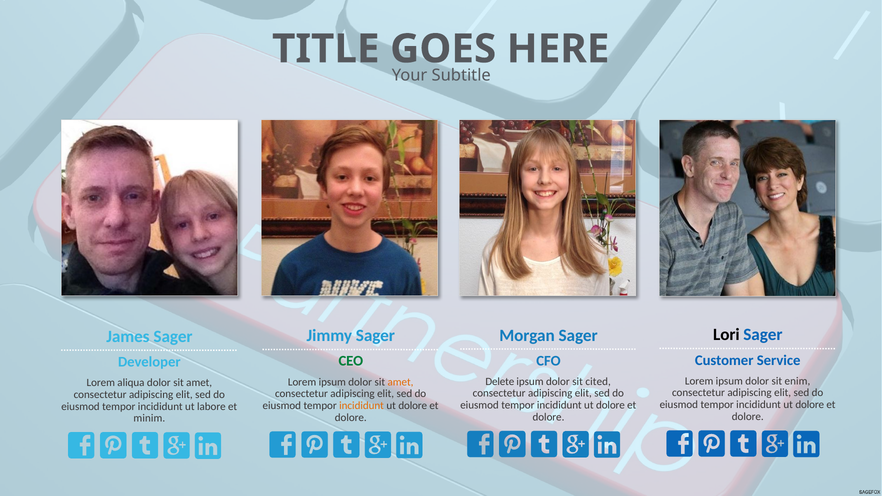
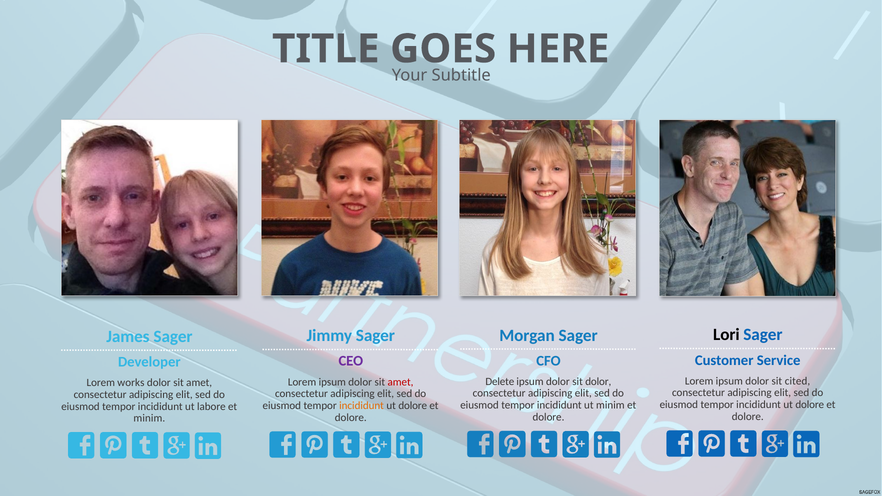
CEO colour: green -> purple
enim: enim -> cited
sit cited: cited -> dolor
amet at (401, 382) colour: orange -> red
aliqua: aliqua -> works
dolore at (610, 405): dolore -> minim
